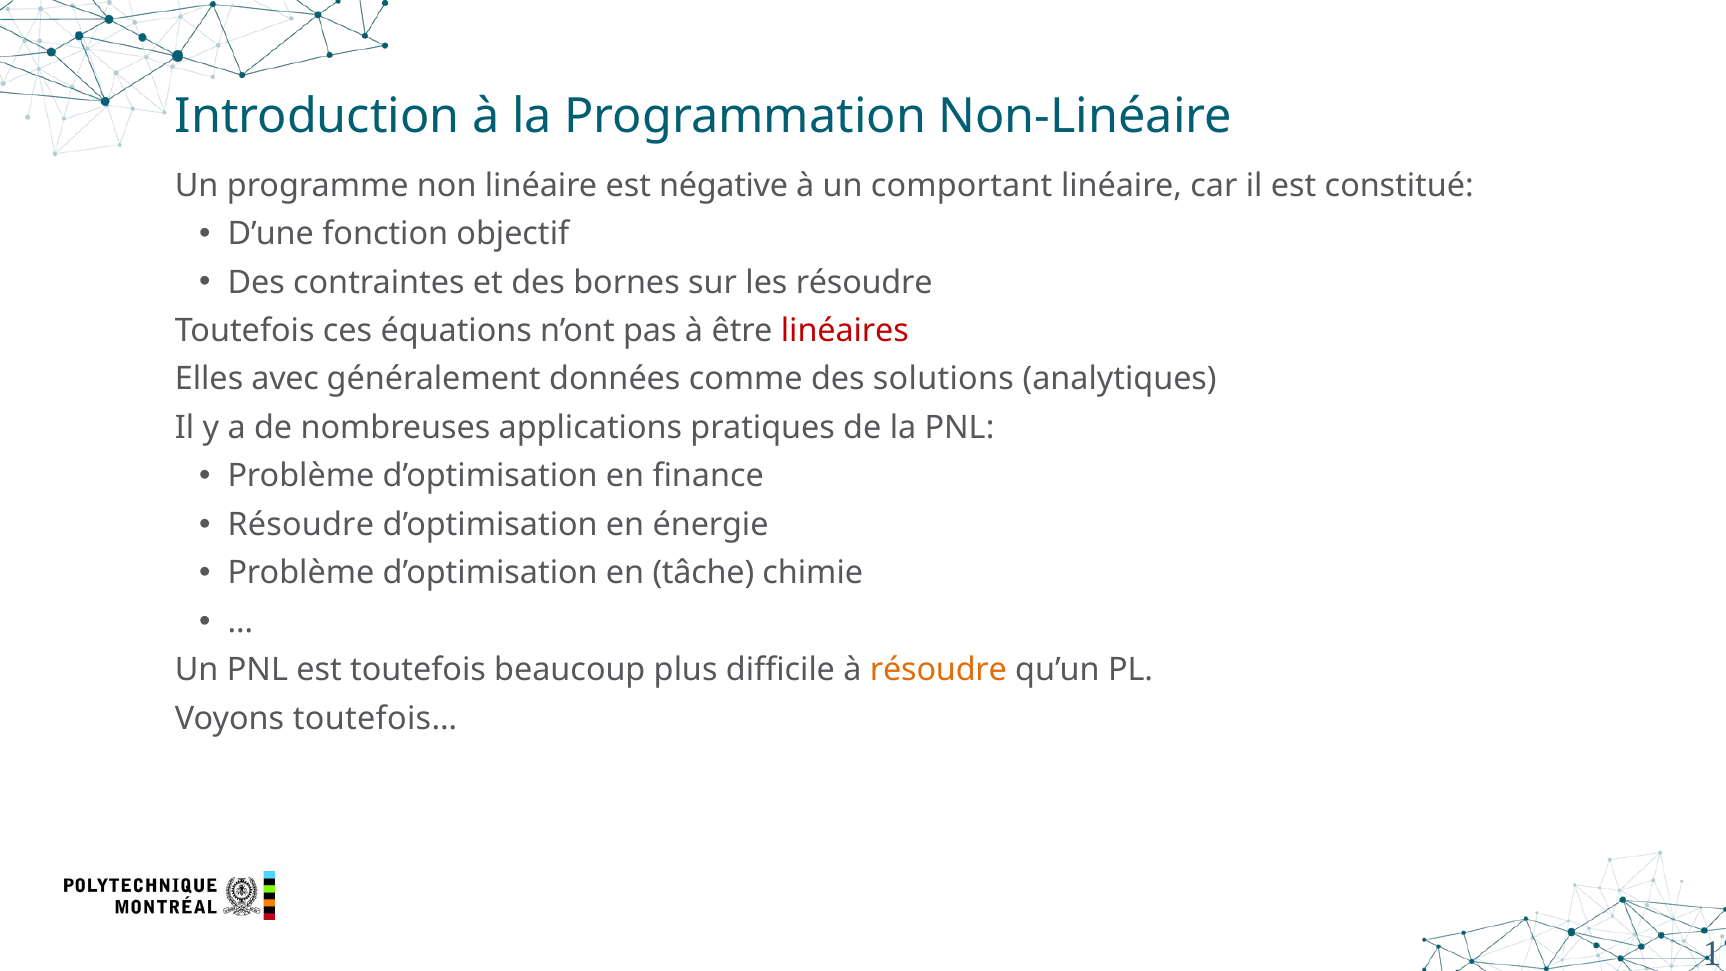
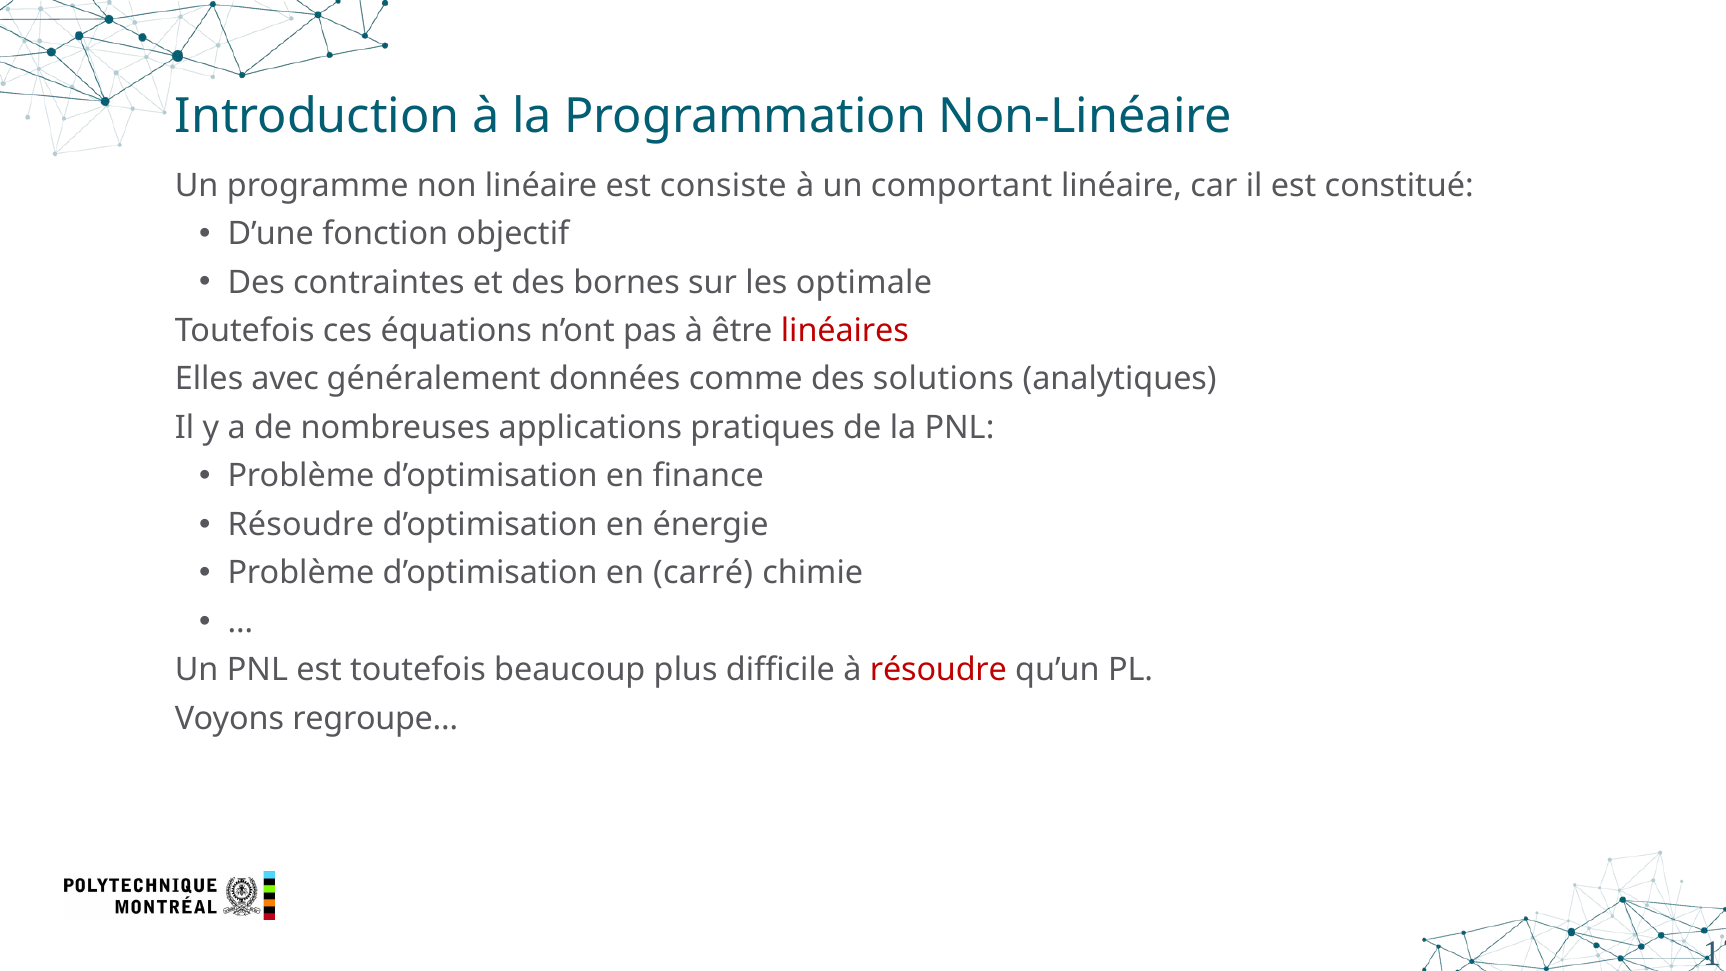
négative: négative -> consiste
les résoudre: résoudre -> optimale
tâche: tâche -> carré
résoudre at (938, 670) colour: orange -> red
toutefois…: toutefois… -> regroupe…
